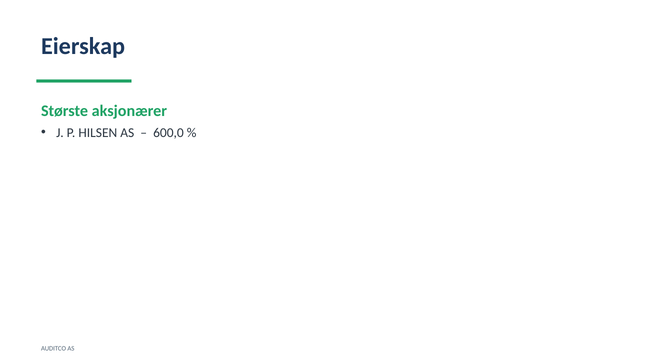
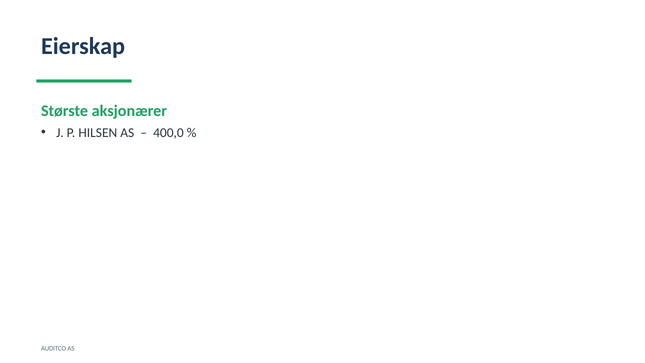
600,0: 600,0 -> 400,0
